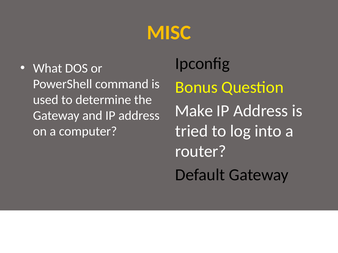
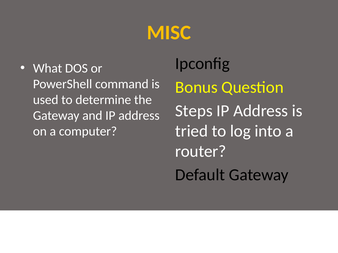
Make: Make -> Steps
